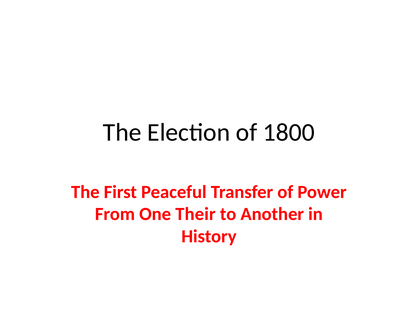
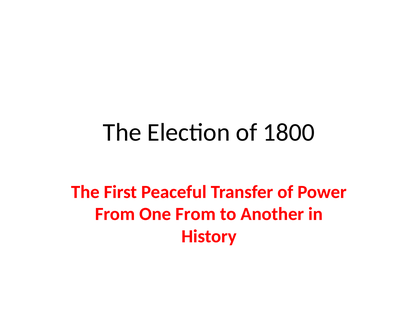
One Their: Their -> From
